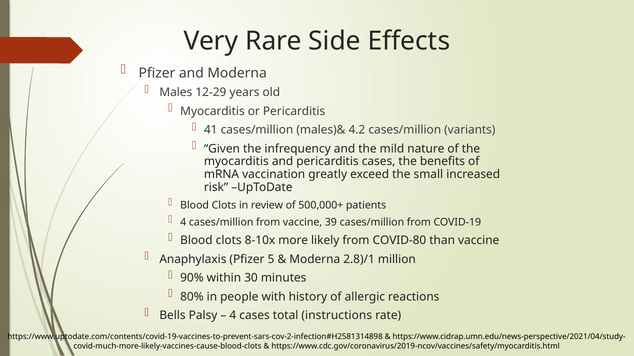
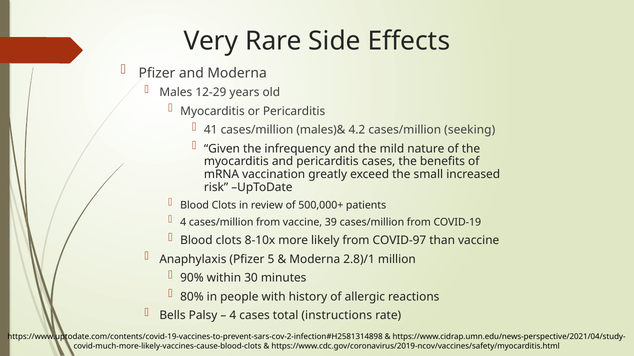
variants: variants -> seeking
COVID-80: COVID-80 -> COVID-97
